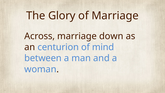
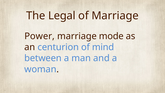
Glory: Glory -> Legal
Across: Across -> Power
down: down -> mode
